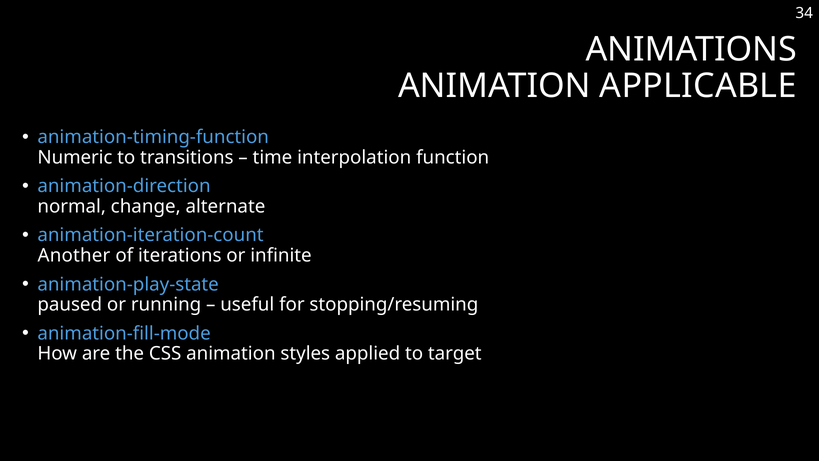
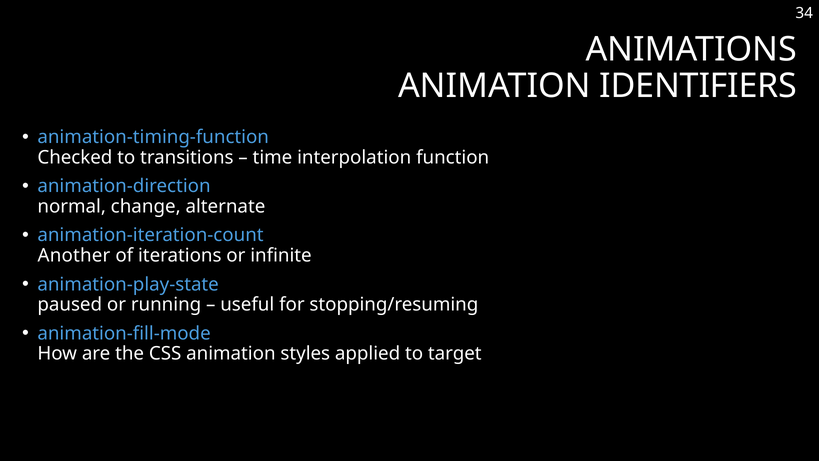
APPLICABLE: APPLICABLE -> IDENTIFIERS
Numeric: Numeric -> Checked
